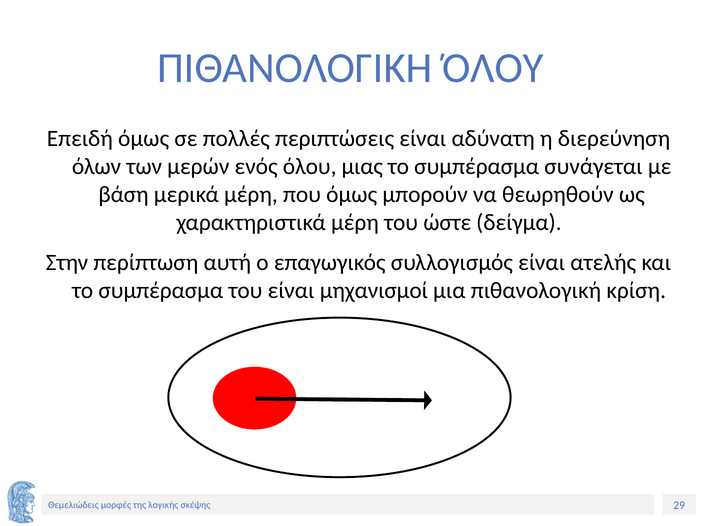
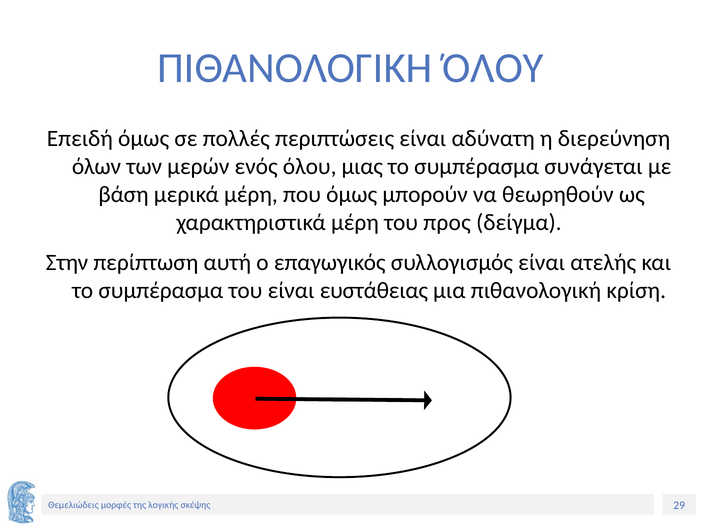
ώστε: ώστε -> προς
μηχανισμοί: μηχανισμοί -> ευστάθειας
